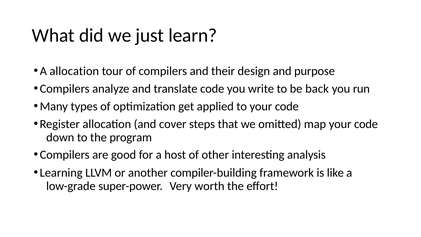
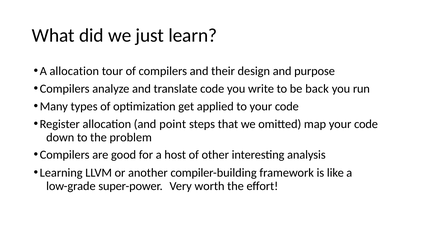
cover: cover -> point
program: program -> problem
